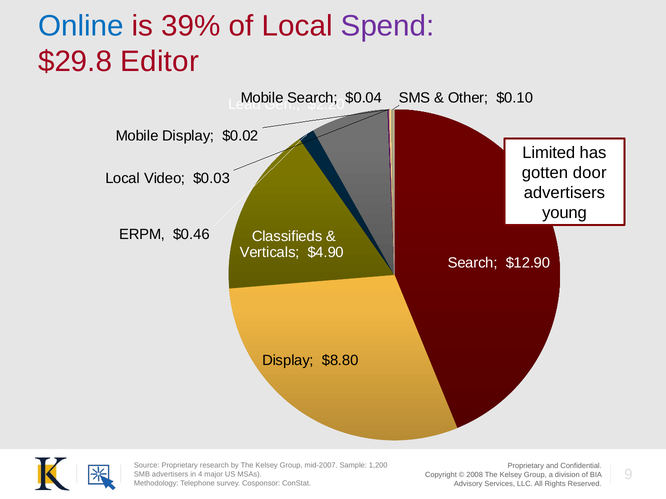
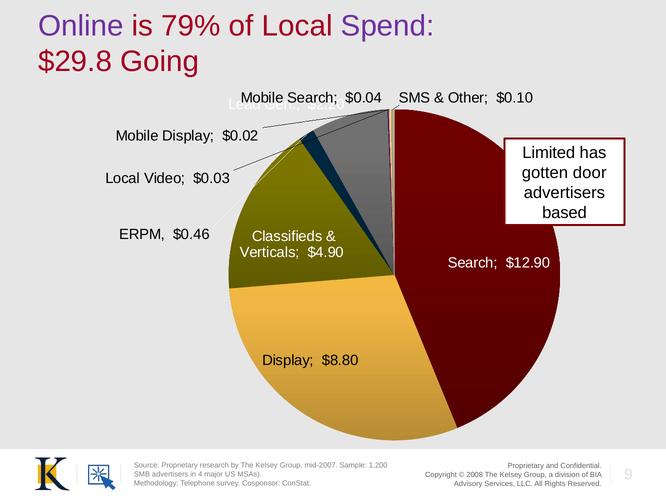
Online colour: blue -> purple
39%: 39% -> 79%
Editor: Editor -> Going
young: young -> based
